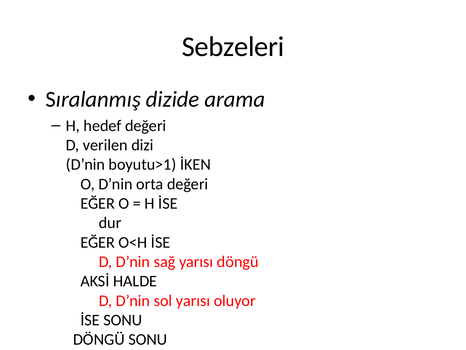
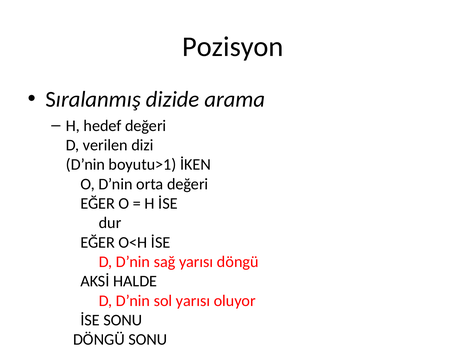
Sebzeleri: Sebzeleri -> Pozisyon
